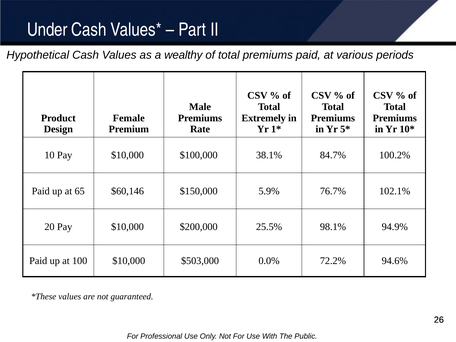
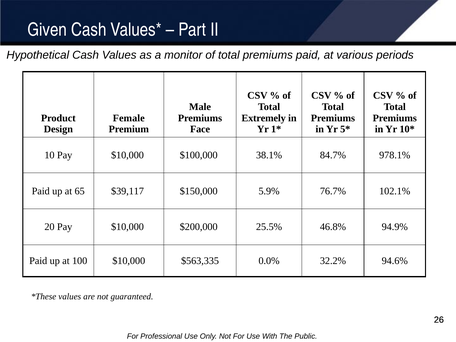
Under: Under -> Given
wealthy: wealthy -> monitor
Rate: Rate -> Face
100.2%: 100.2% -> 978.1%
$60,146: $60,146 -> $39,117
98.1%: 98.1% -> 46.8%
$503,000: $503,000 -> $563,335
72.2%: 72.2% -> 32.2%
